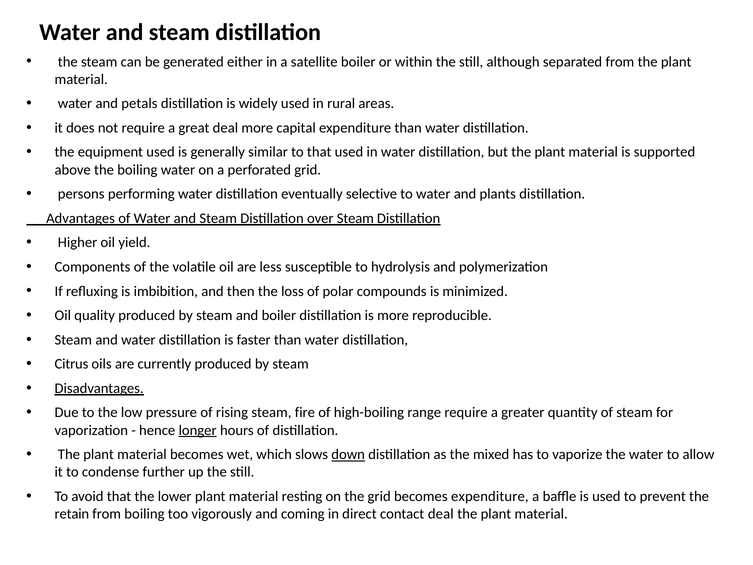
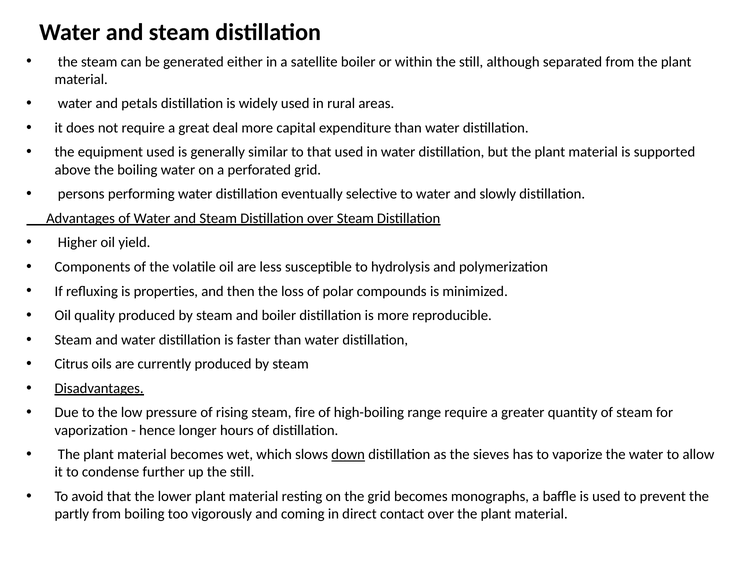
plants: plants -> slowly
imbibition: imbibition -> properties
longer underline: present -> none
mixed: mixed -> sieves
becomes expenditure: expenditure -> monographs
retain: retain -> partly
contact deal: deal -> over
